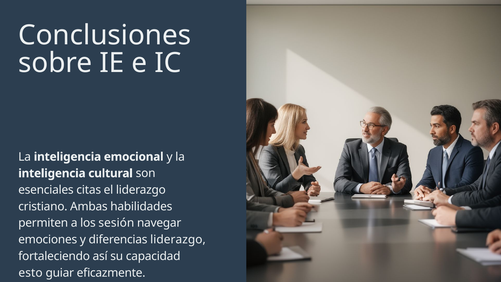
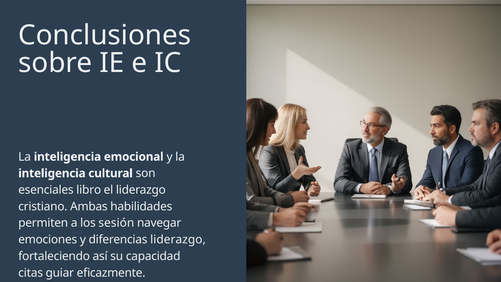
citas: citas -> libro
esto: esto -> citas
